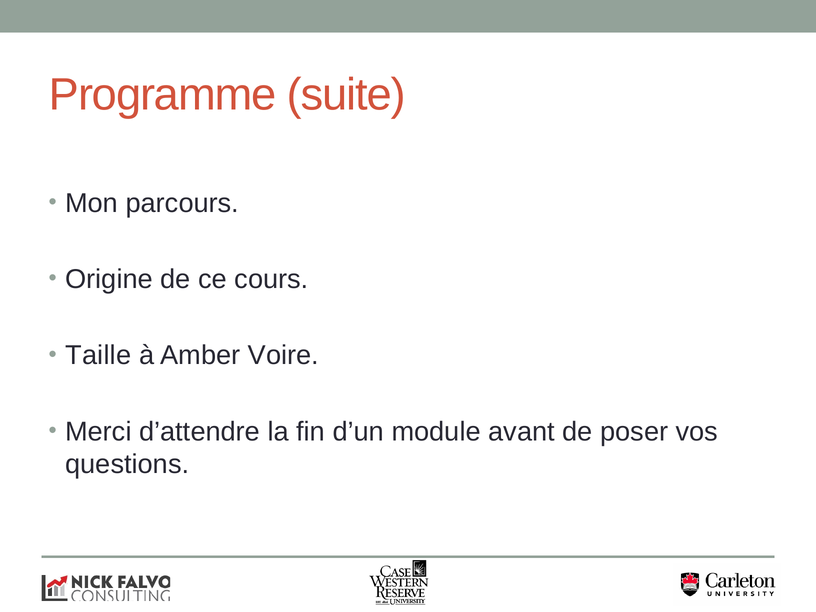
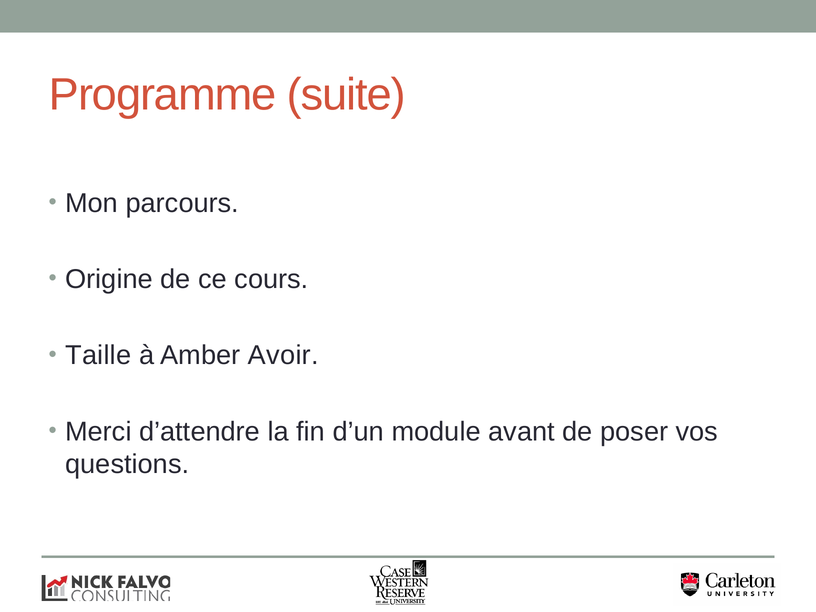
Voire: Voire -> Avoir
